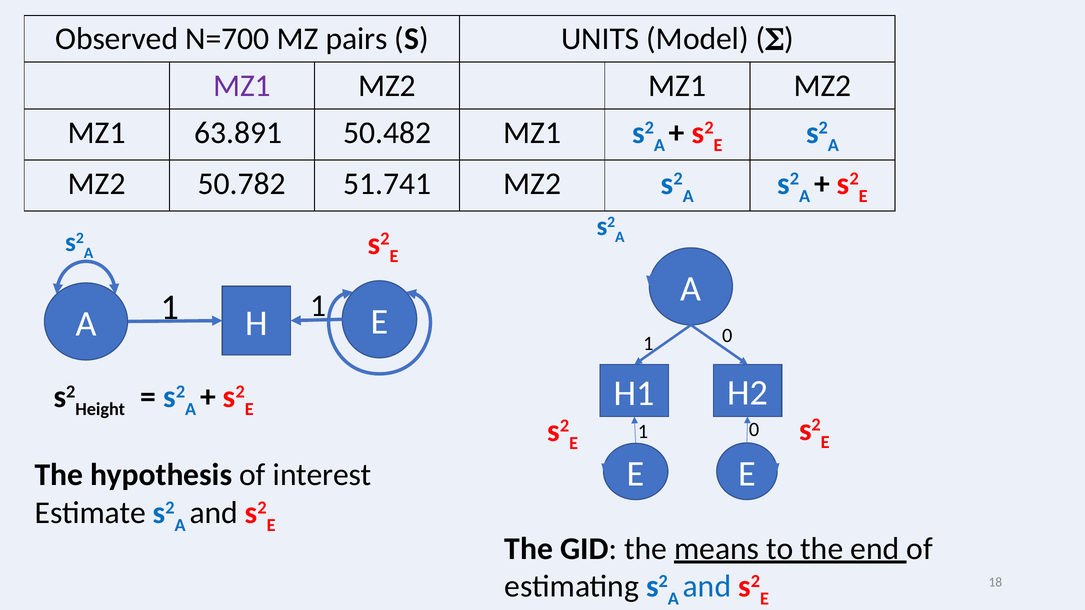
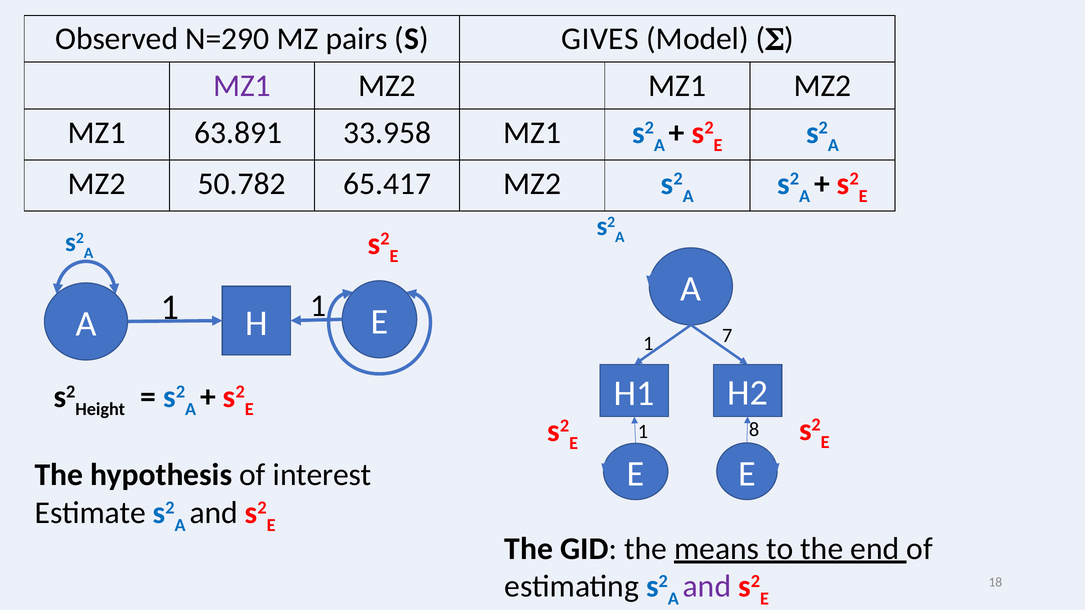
N=700: N=700 -> N=290
UNITS: UNITS -> GIVES
50.482: 50.482 -> 33.958
51.741: 51.741 -> 65.417
0 at (727, 336): 0 -> 7
0 at (754, 430): 0 -> 8
and at (707, 587) colour: blue -> purple
